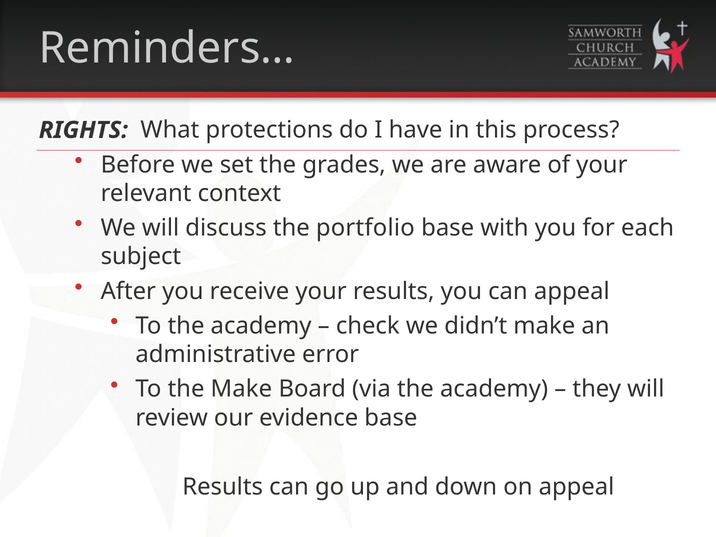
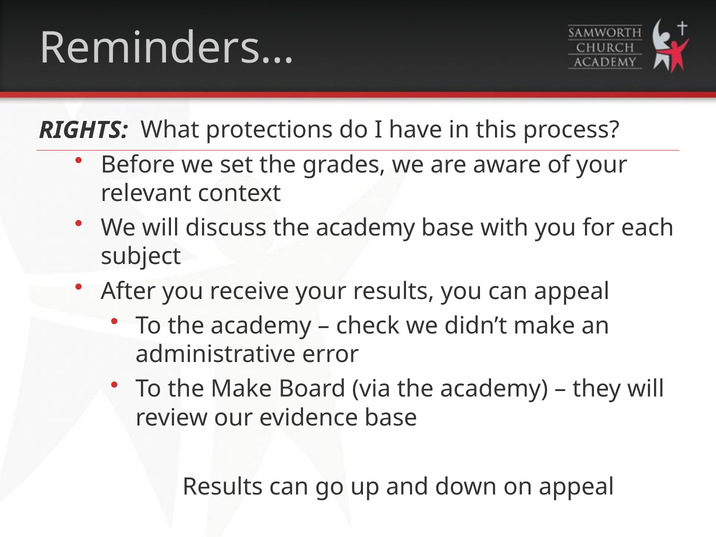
discuss the portfolio: portfolio -> academy
